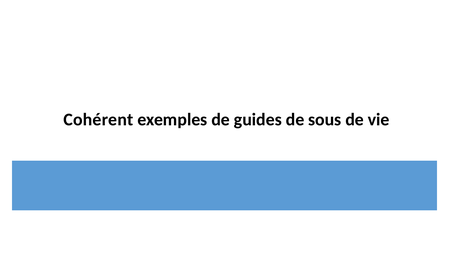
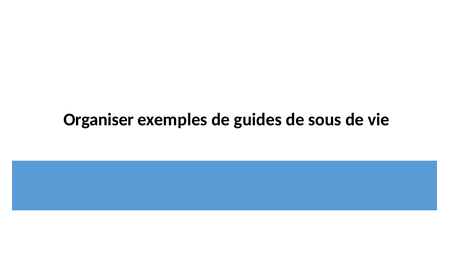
Cohérent: Cohérent -> Organiser
